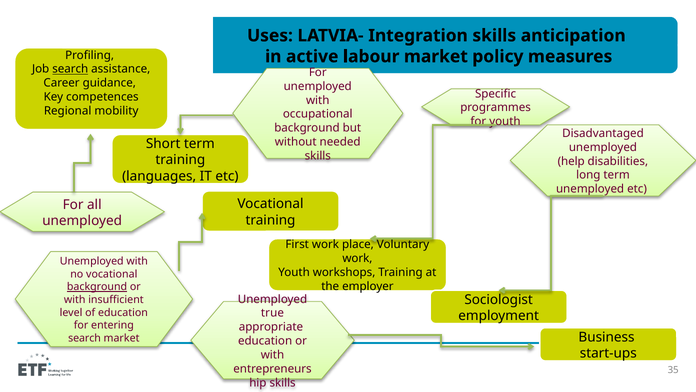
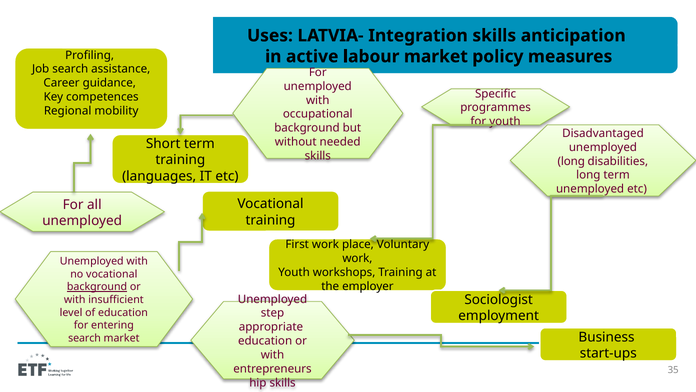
search at (70, 69) underline: present -> none
help at (571, 161): help -> long
true: true -> step
